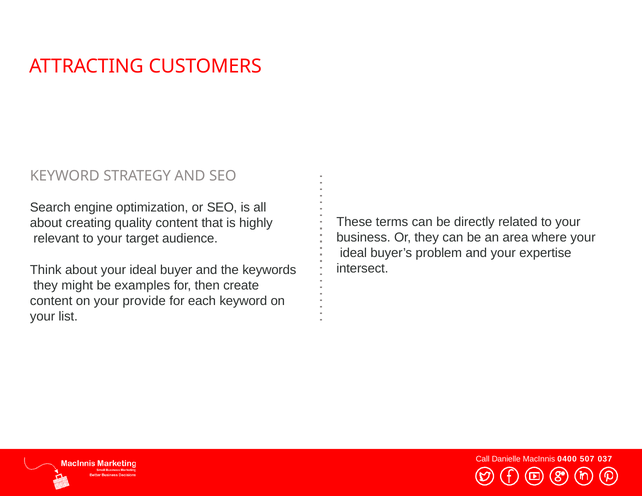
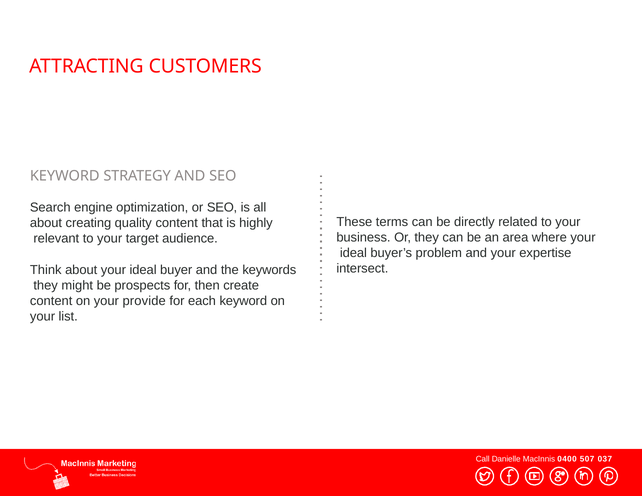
examples: examples -> prospects
